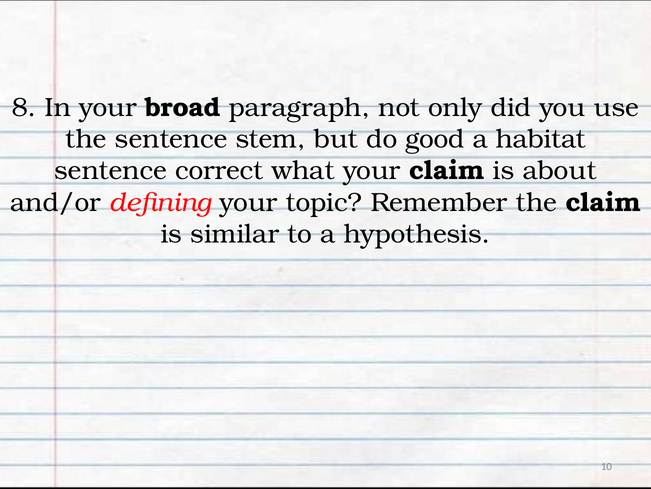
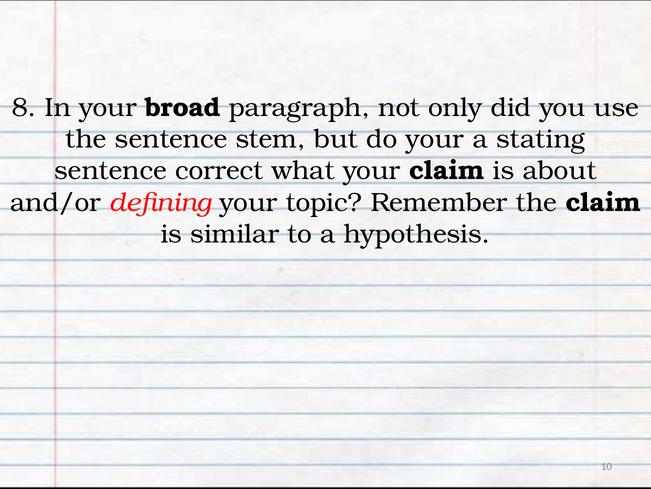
do good: good -> your
habitat: habitat -> stating
